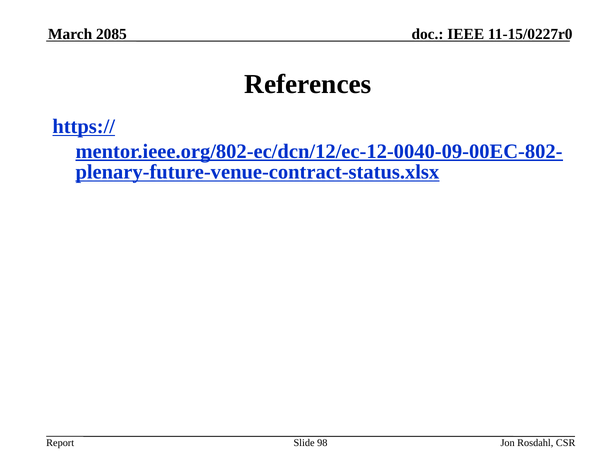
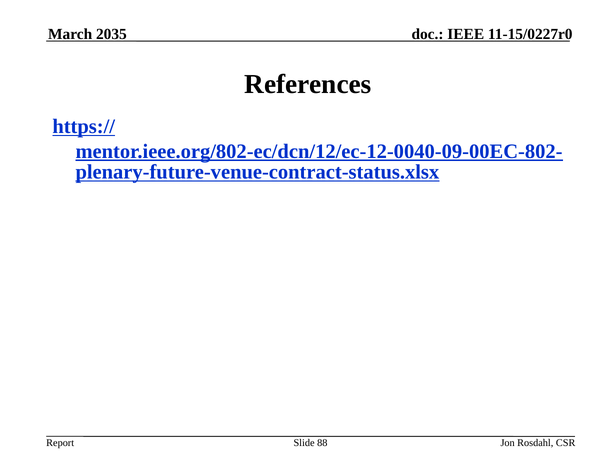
2085: 2085 -> 2035
98: 98 -> 88
